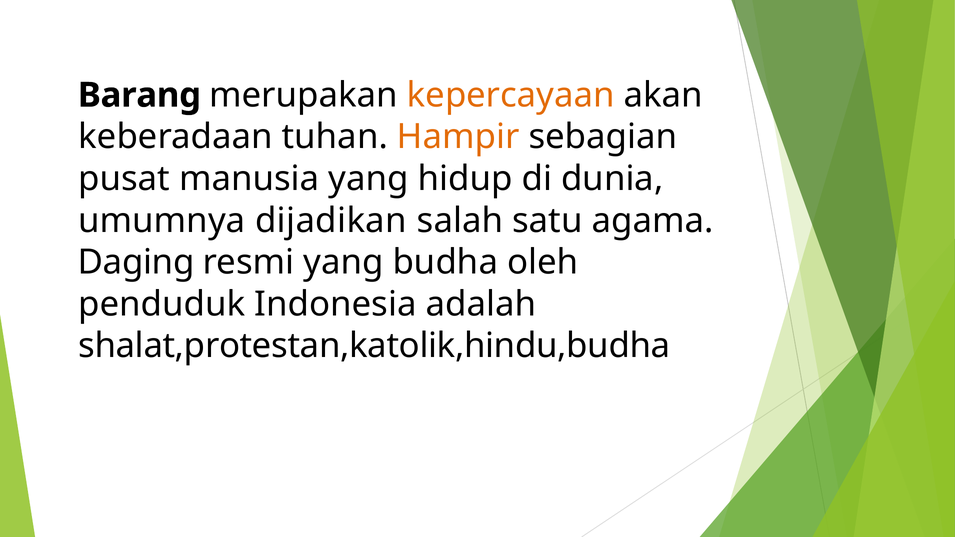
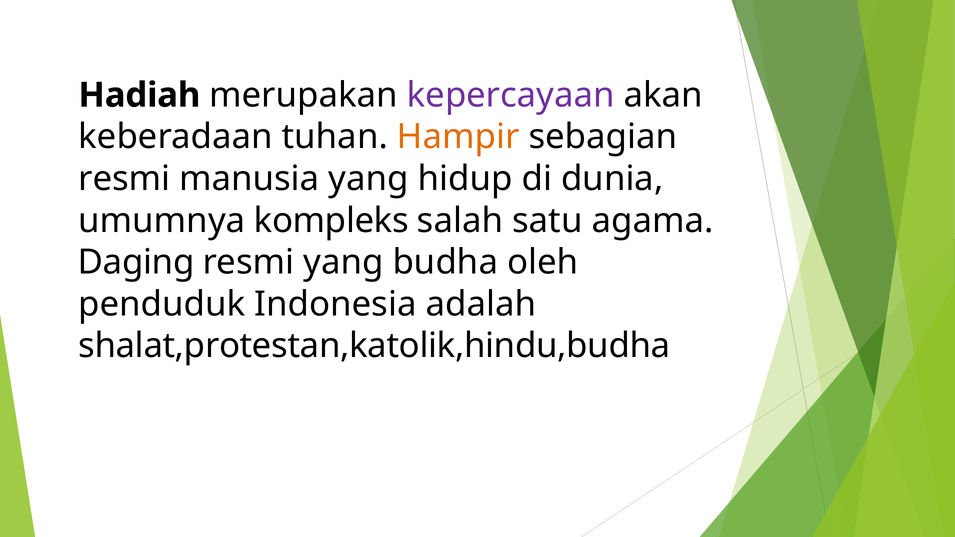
Barang: Barang -> Hadiah
kepercayaan colour: orange -> purple
pusat at (124, 179): pusat -> resmi
dijadikan: dijadikan -> kompleks
